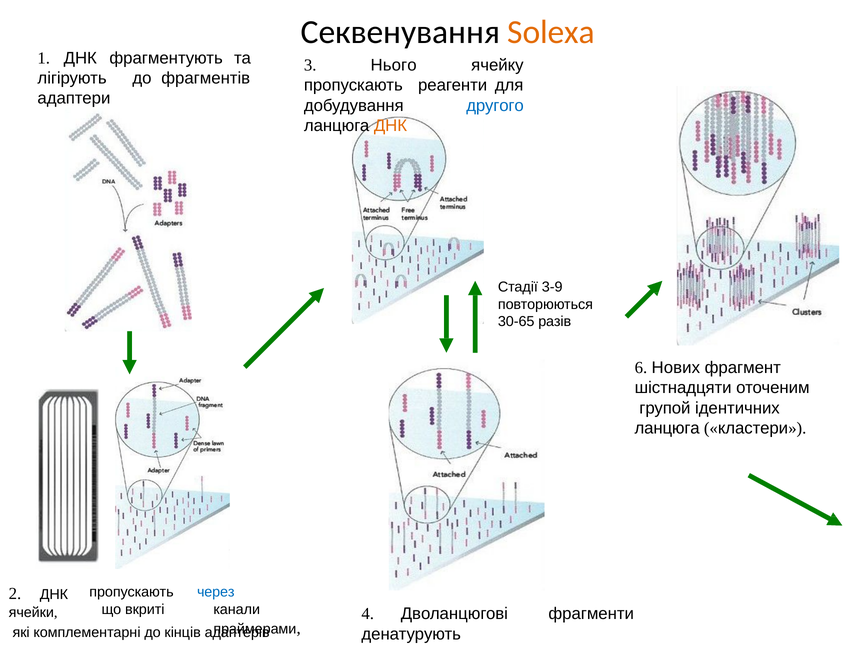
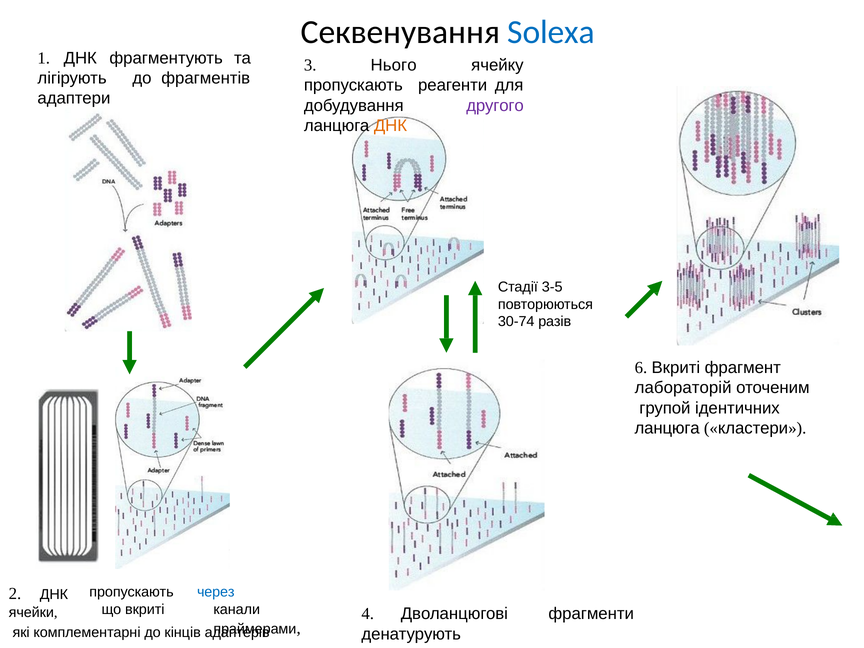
Solexa colour: orange -> blue
другого colour: blue -> purple
3-9: 3-9 -> 3-5
30-65: 30-65 -> 30-74
6 Нових: Нових -> Вкриті
шістнадцяти: шістнадцяти -> лабораторій
